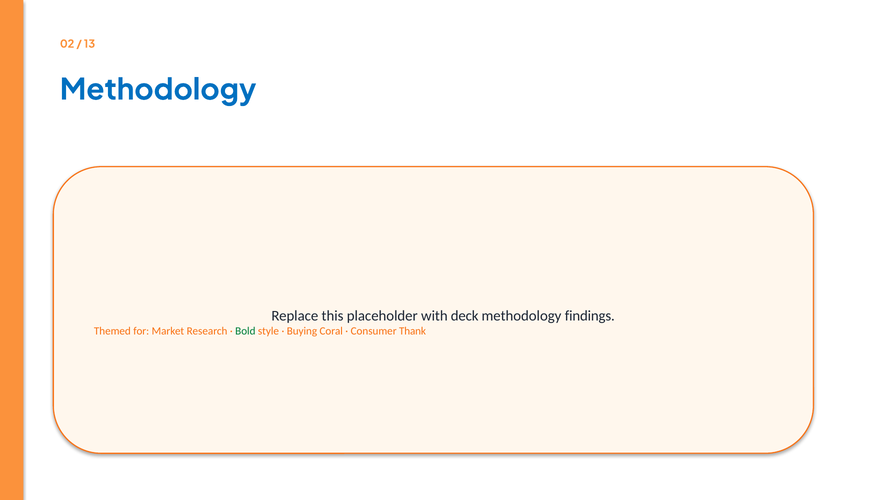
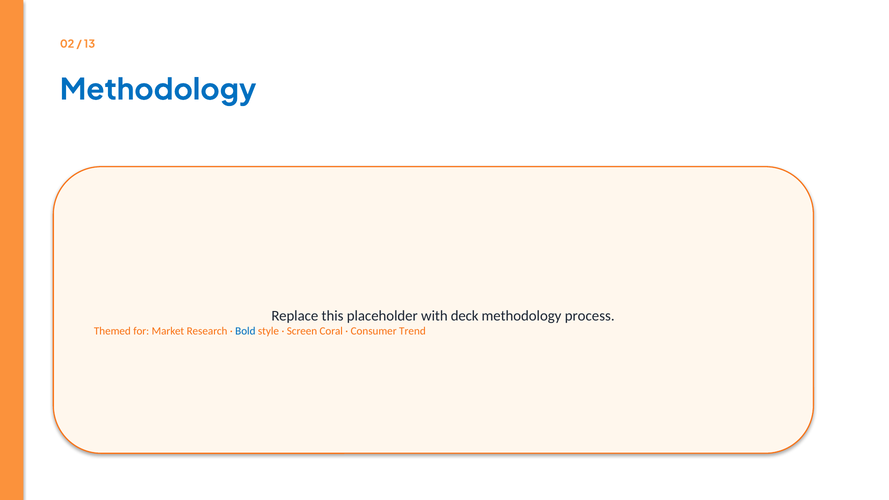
findings: findings -> process
Bold colour: green -> blue
Buying: Buying -> Screen
Thank: Thank -> Trend
